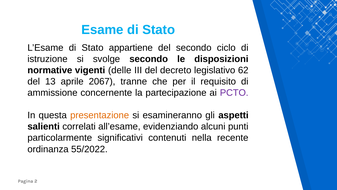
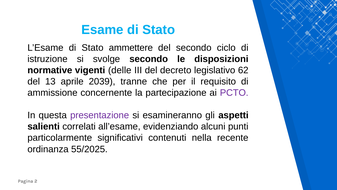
appartiene: appartiene -> ammettere
2067: 2067 -> 2039
presentazione colour: orange -> purple
55/2022: 55/2022 -> 55/2025
